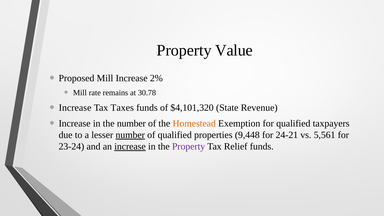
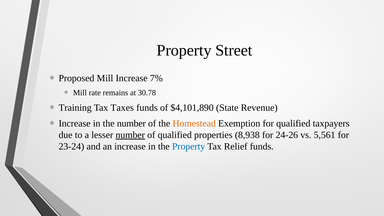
Value: Value -> Street
2%: 2% -> 7%
Increase at (75, 108): Increase -> Training
$4,101,320: $4,101,320 -> $4,101,890
9,448: 9,448 -> 8,938
24-21: 24-21 -> 24-26
increase at (130, 146) underline: present -> none
Property at (189, 146) colour: purple -> blue
